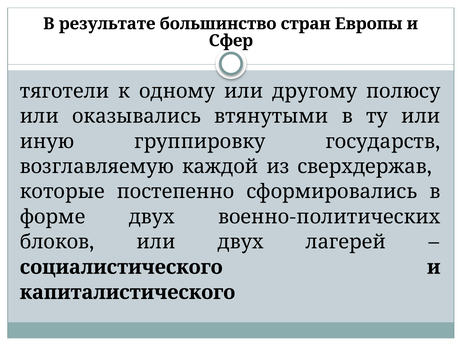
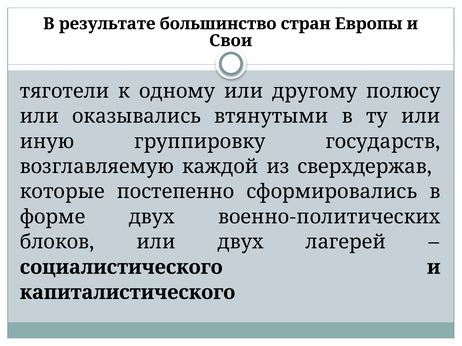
Сфер: Сфер -> Свои
